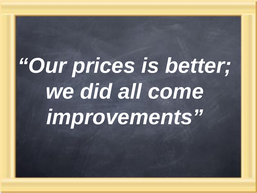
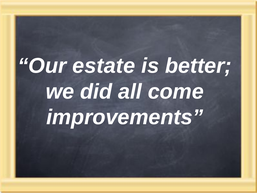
prices: prices -> estate
